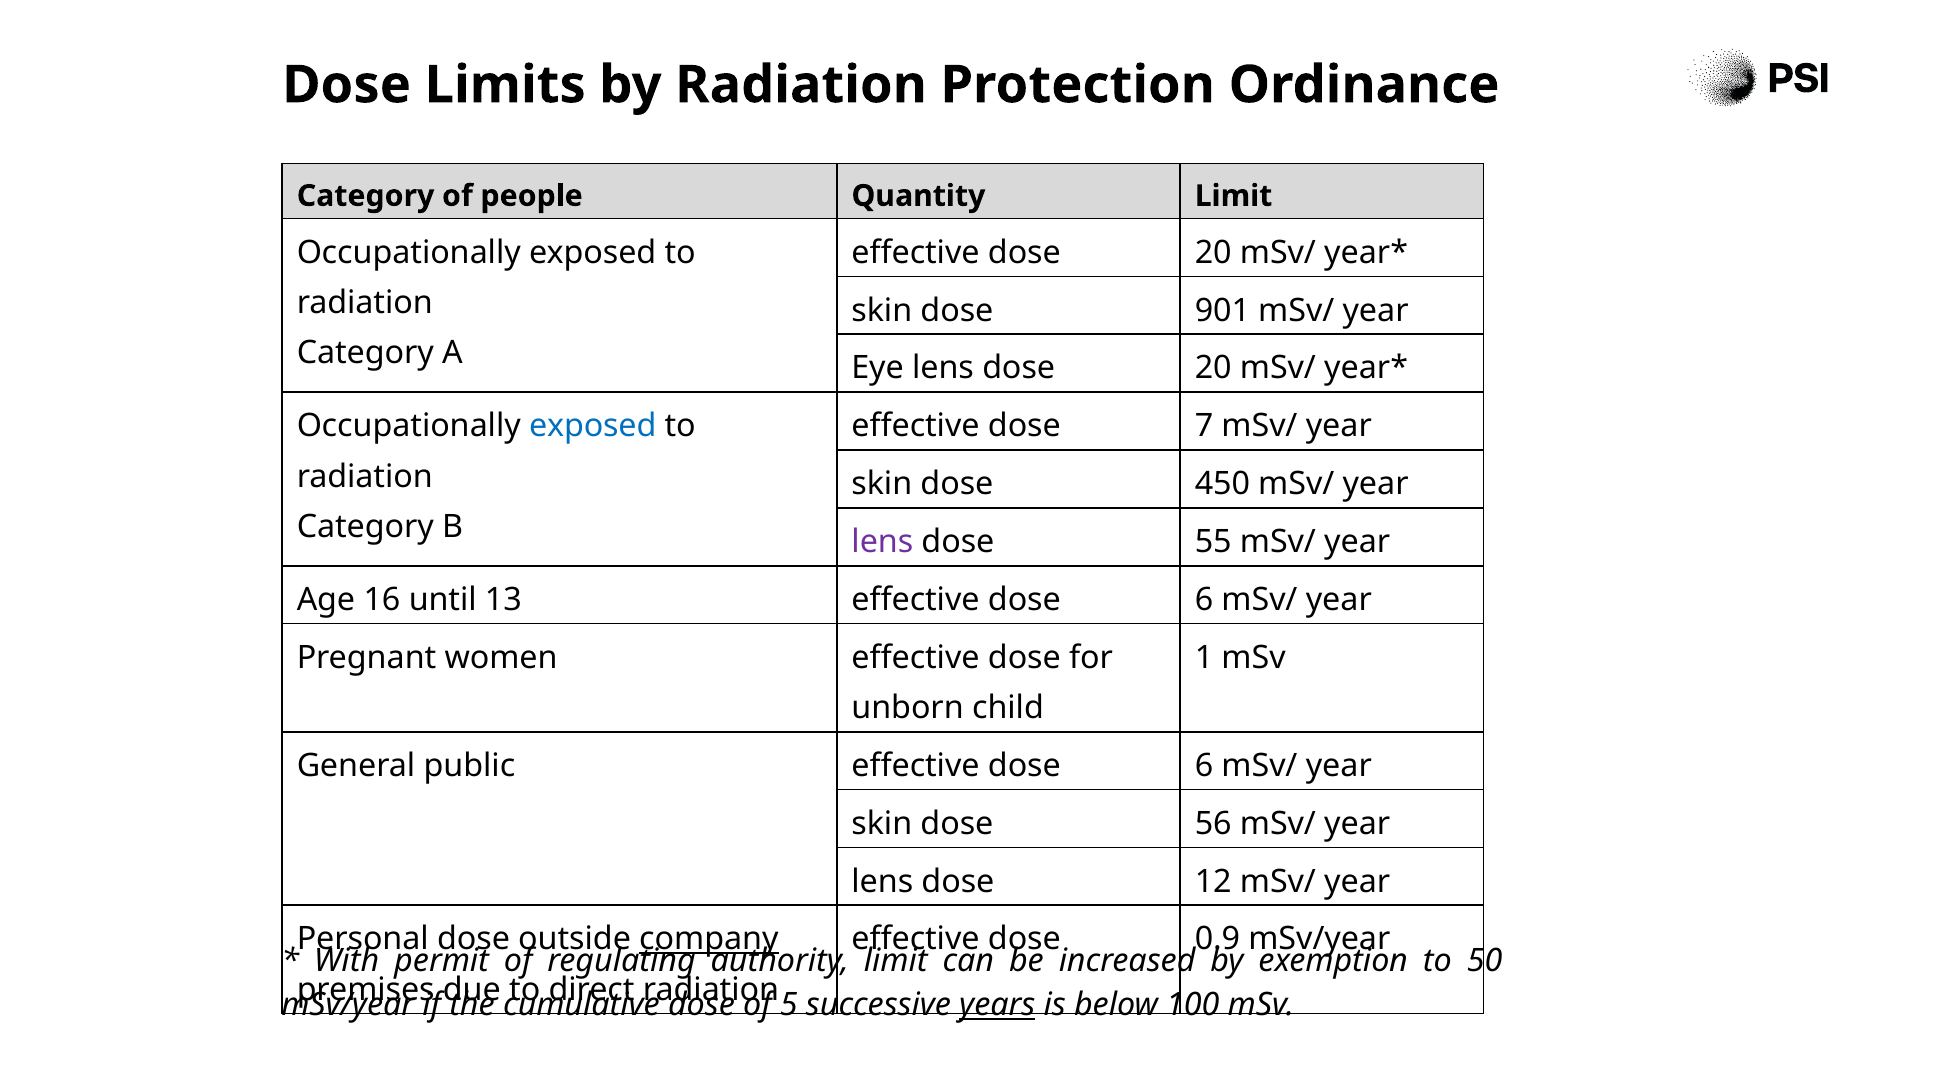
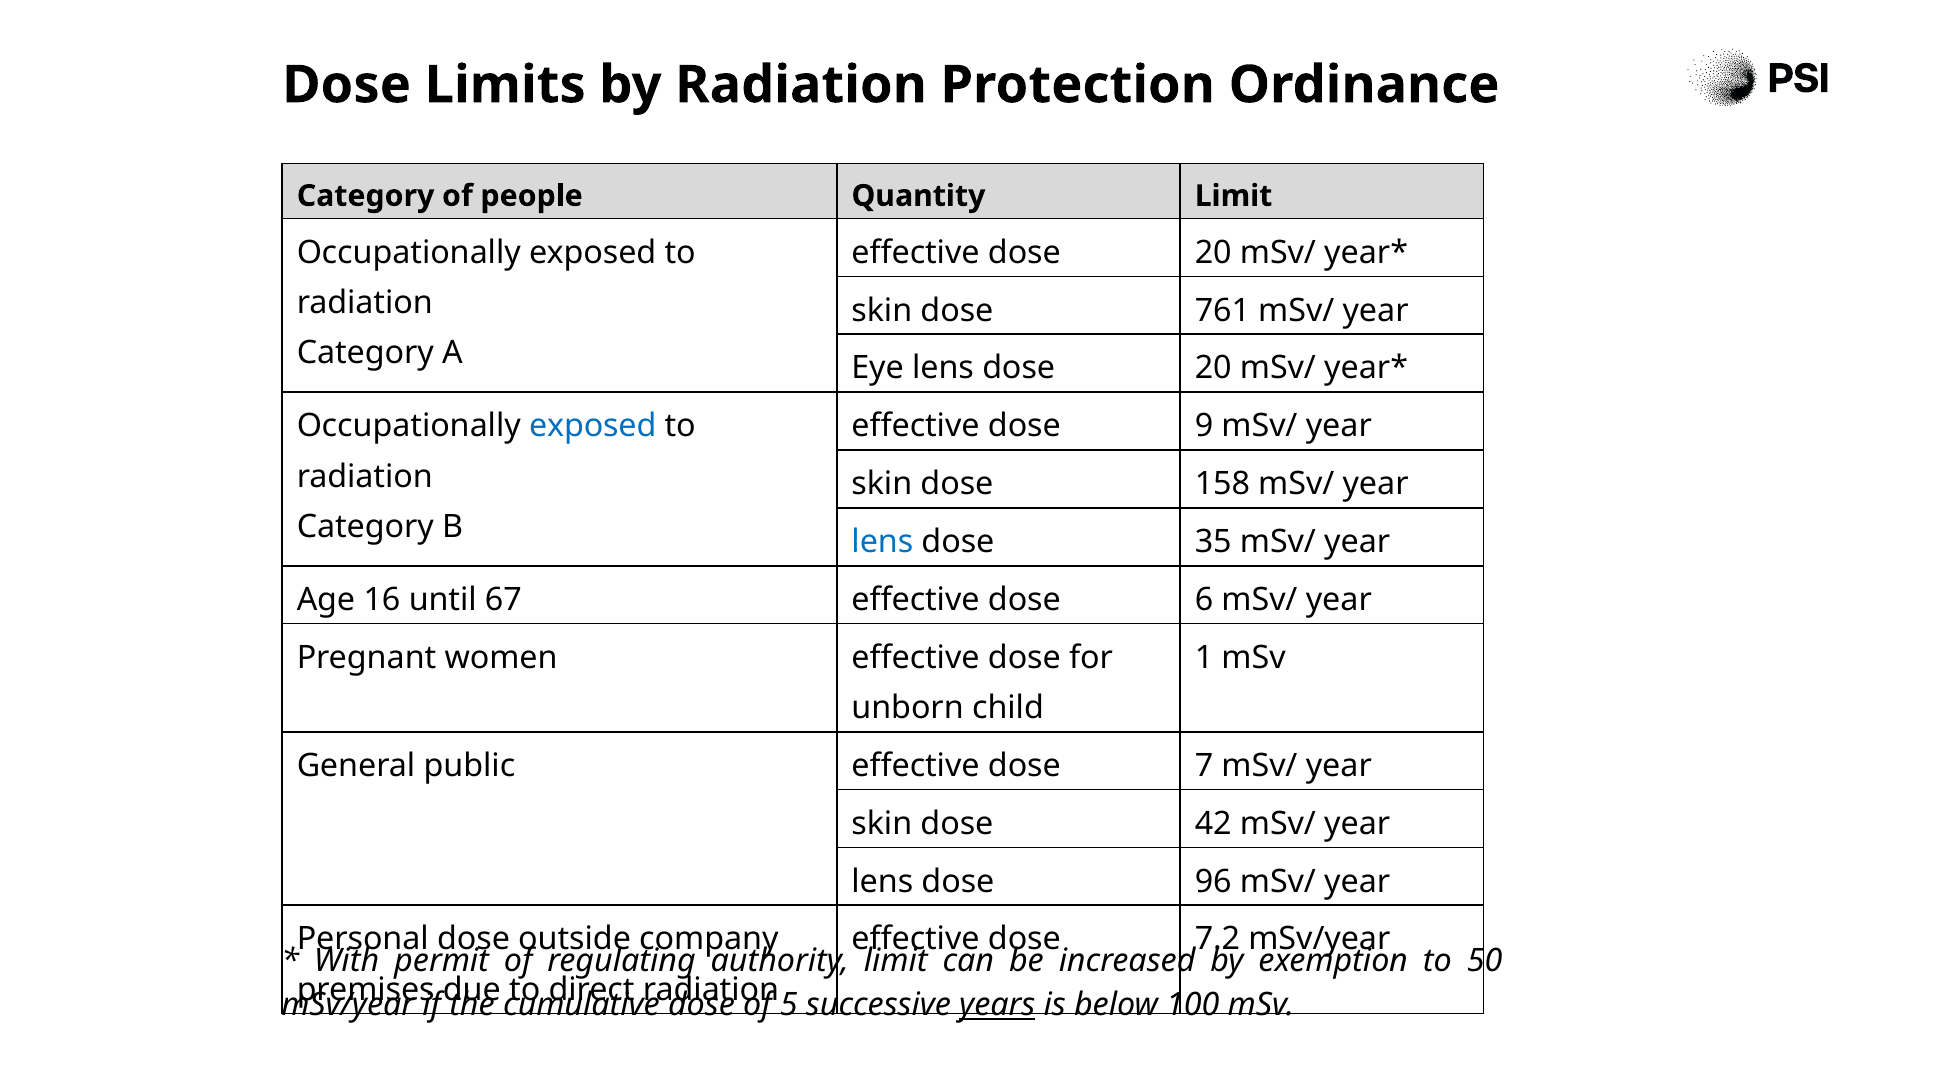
901: 901 -> 761
7: 7 -> 9
450: 450 -> 158
lens at (882, 542) colour: purple -> blue
55: 55 -> 35
13: 13 -> 67
public effective dose 6: 6 -> 7
56: 56 -> 42
12: 12 -> 96
company underline: present -> none
0.9: 0.9 -> 7.2
